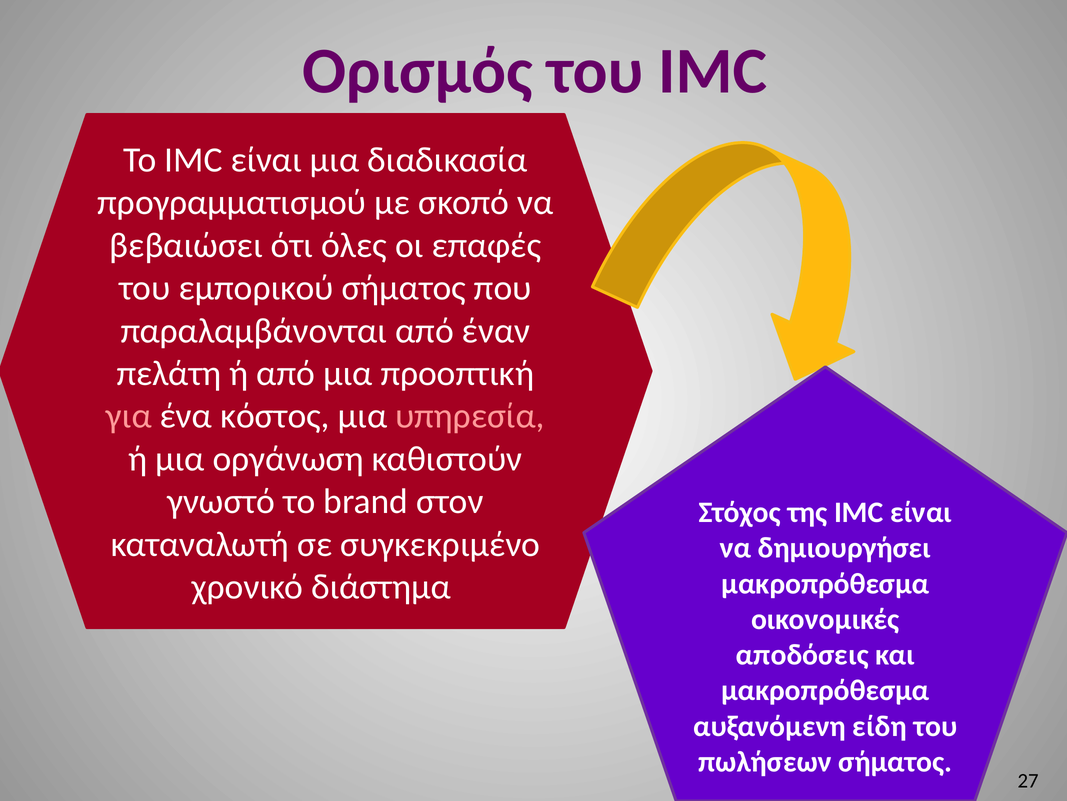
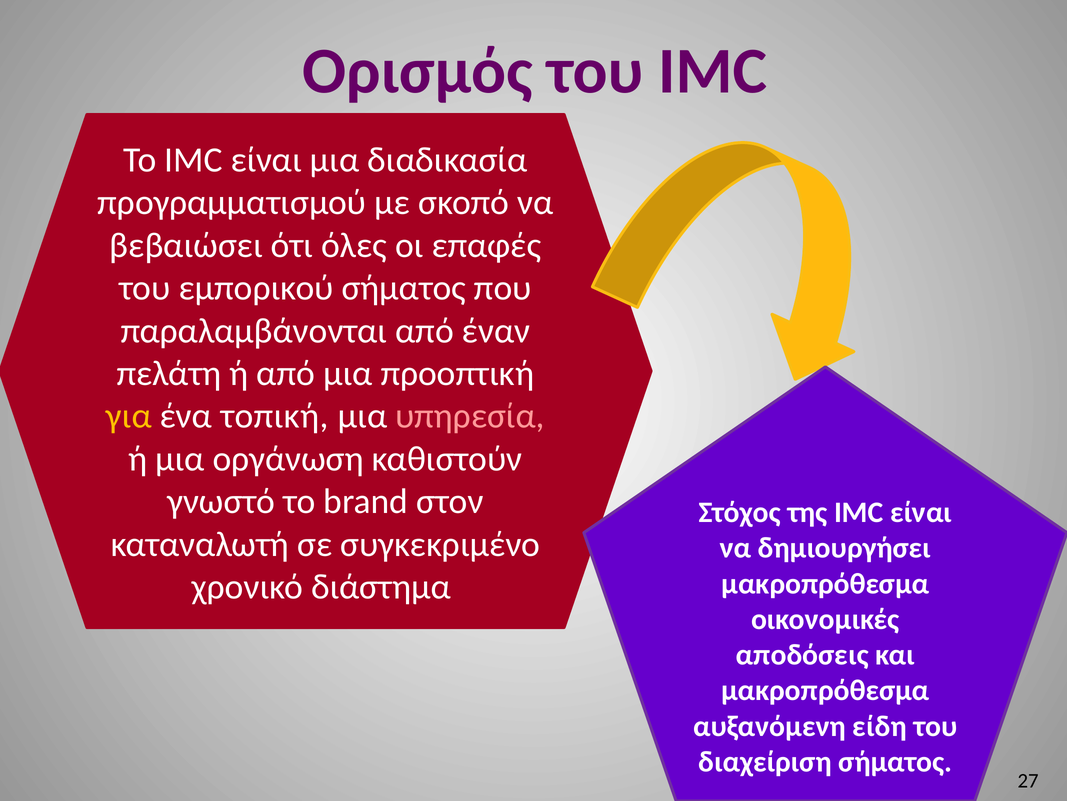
για colour: pink -> yellow
κόστος: κόστος -> τοπική
πωλήσεων: πωλήσεων -> διαχείριση
